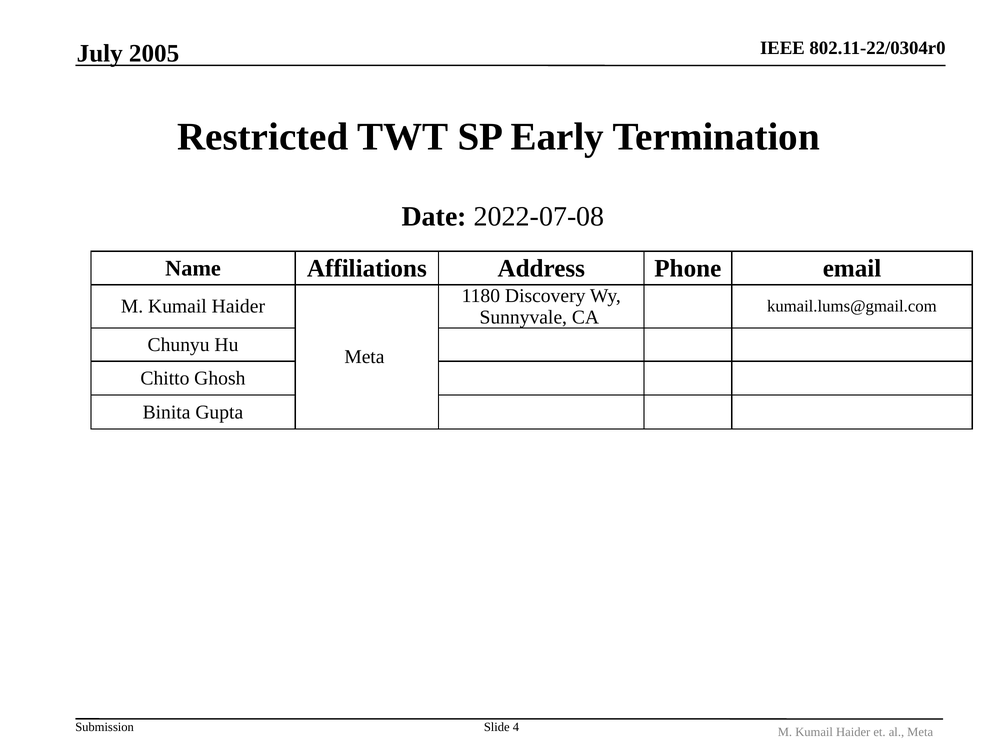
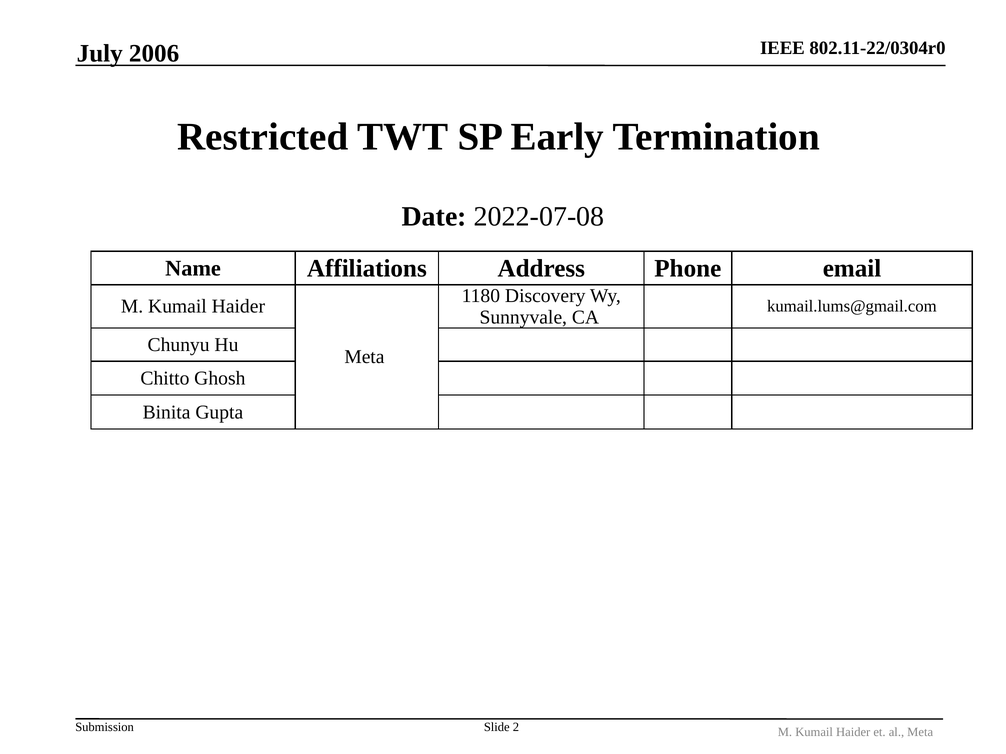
2005: 2005 -> 2006
4: 4 -> 2
